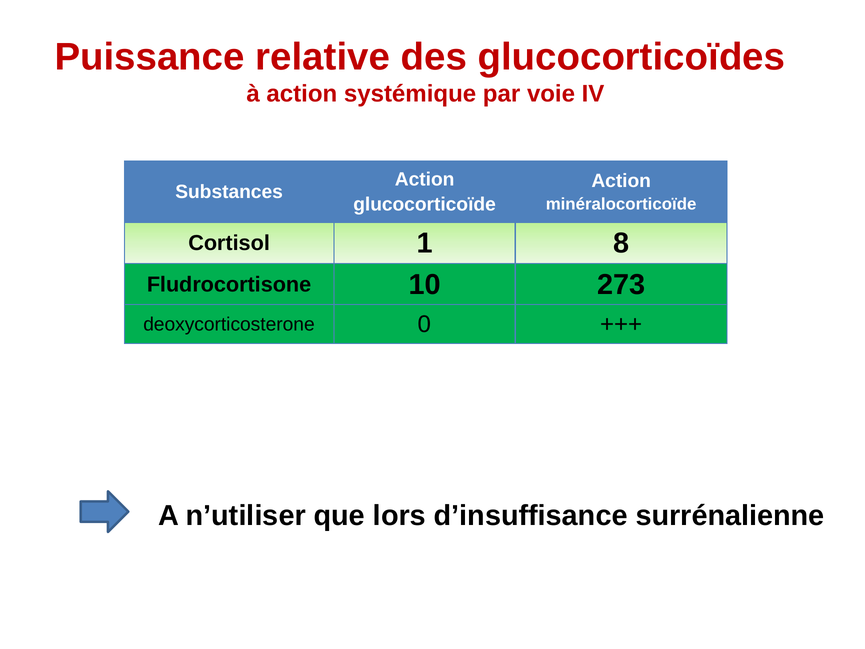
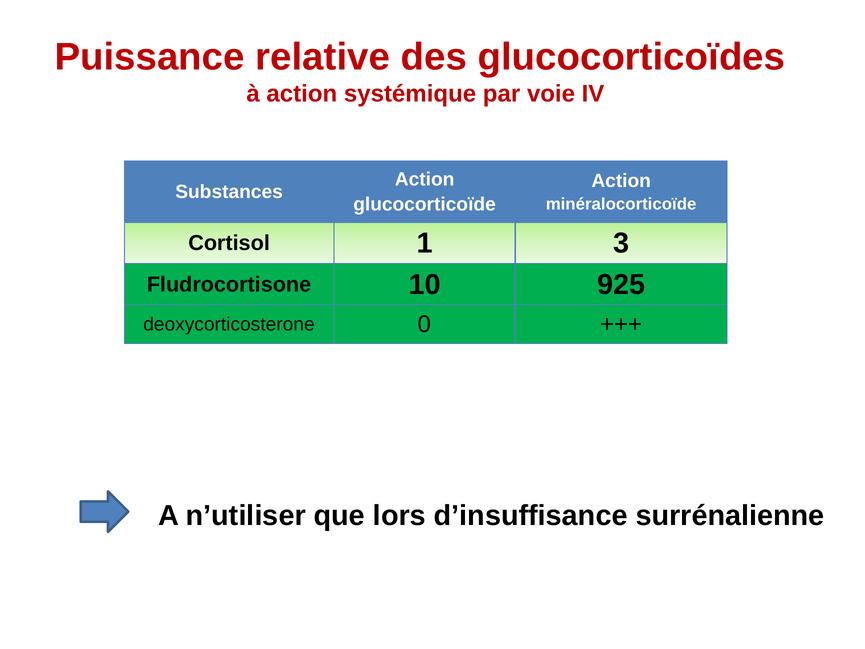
8: 8 -> 3
273: 273 -> 925
